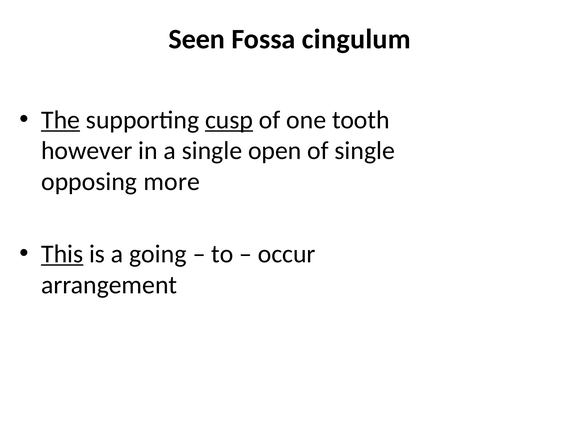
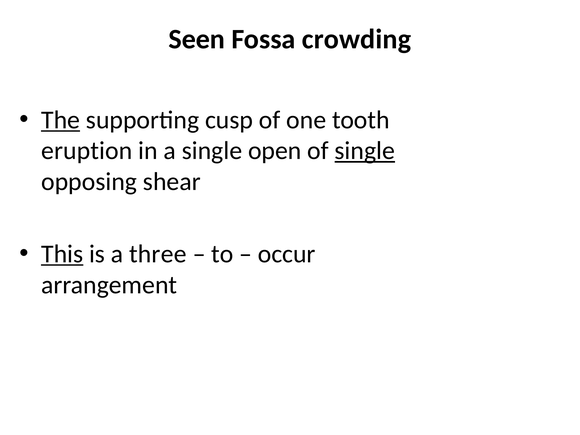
cingulum: cingulum -> crowding
cusp underline: present -> none
however: however -> eruption
single at (365, 151) underline: none -> present
more: more -> shear
going: going -> three
